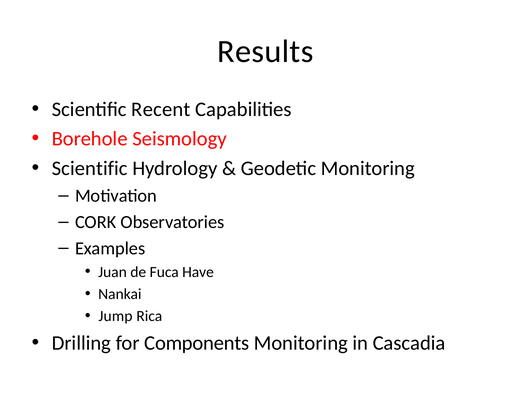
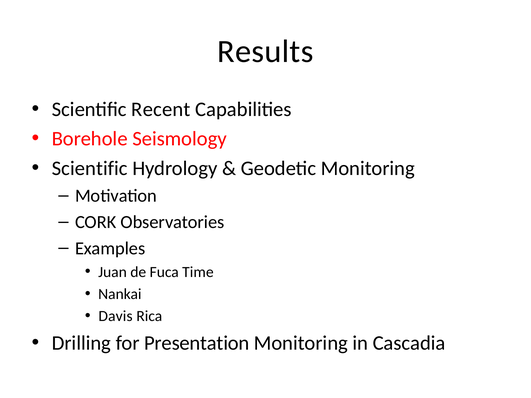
Have: Have -> Time
Jump: Jump -> Davis
Components: Components -> Presentation
